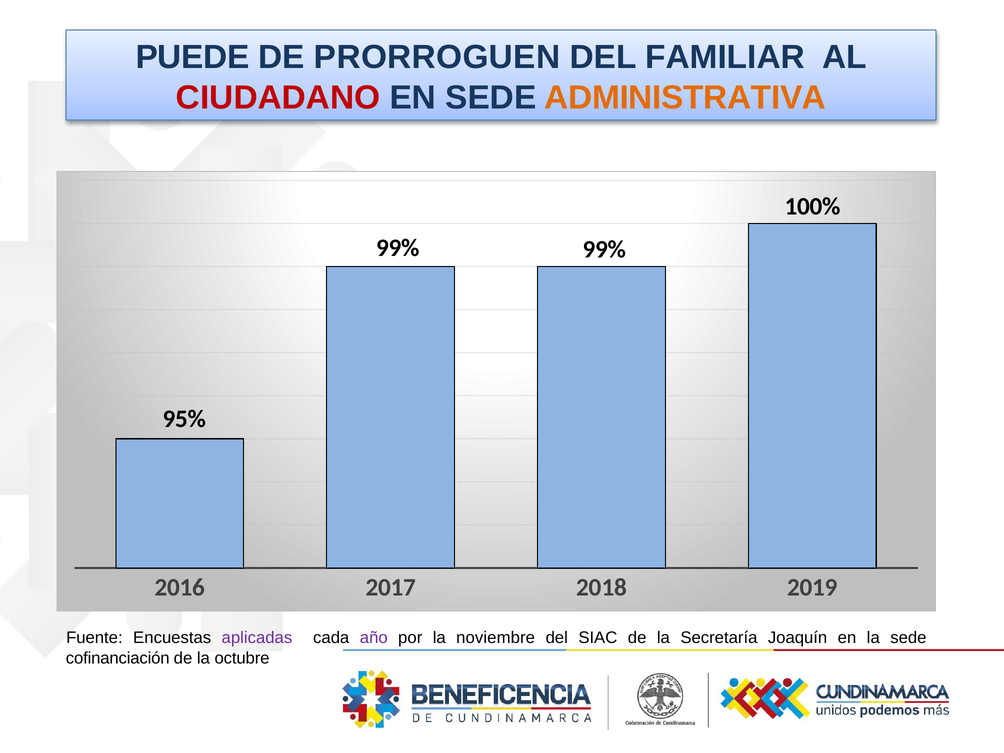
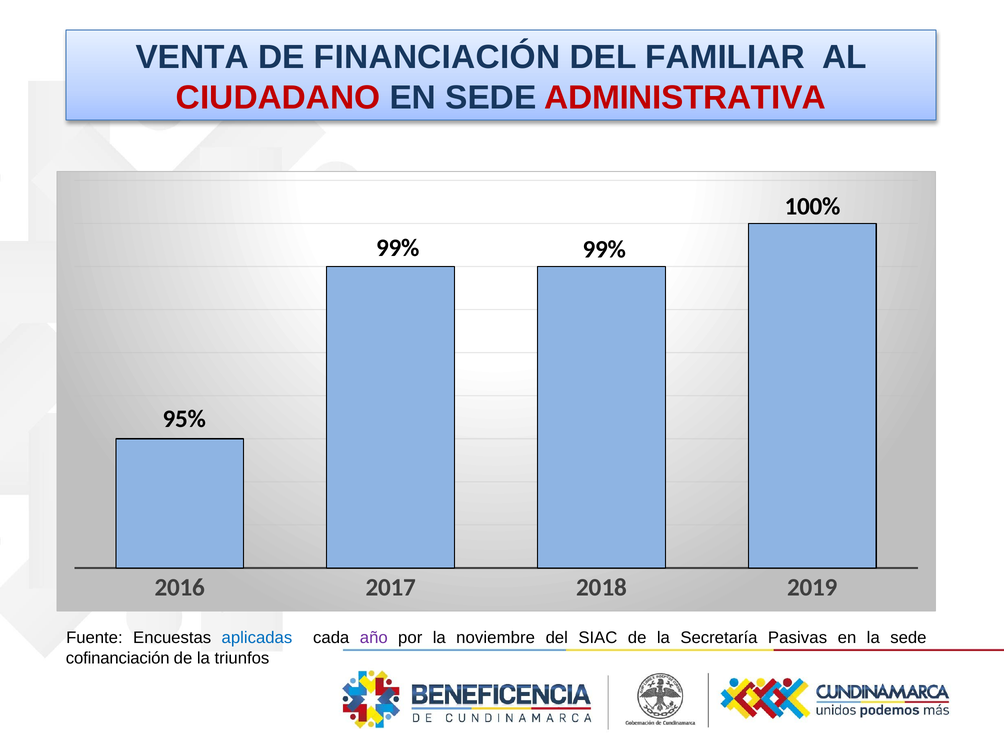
PUEDE: PUEDE -> VENTA
PRORROGUEN: PRORROGUEN -> FINANCIACIÓN
ADMINISTRATIVA colour: orange -> red
aplicadas colour: purple -> blue
Joaquín: Joaquín -> Pasivas
octubre: octubre -> triunfos
